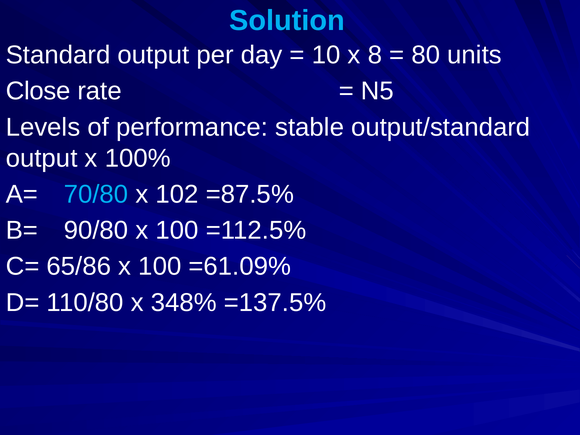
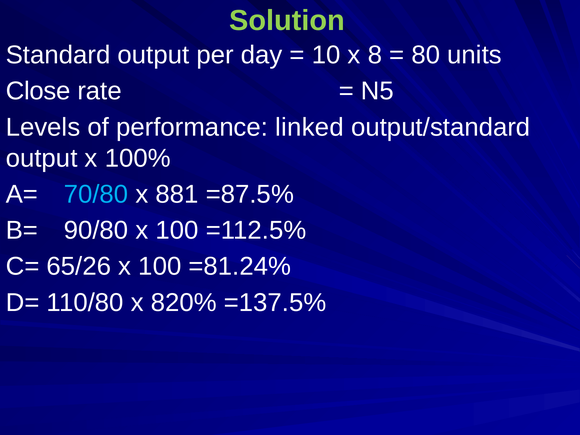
Solution colour: light blue -> light green
stable: stable -> linked
102: 102 -> 881
65/86: 65/86 -> 65/26
=61.09%: =61.09% -> =81.24%
348%: 348% -> 820%
